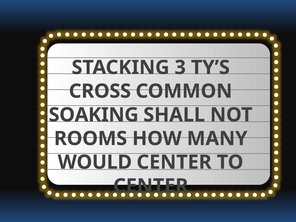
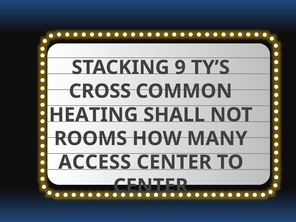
3: 3 -> 9
SOAKING: SOAKING -> HEATING
WOULD: WOULD -> ACCESS
